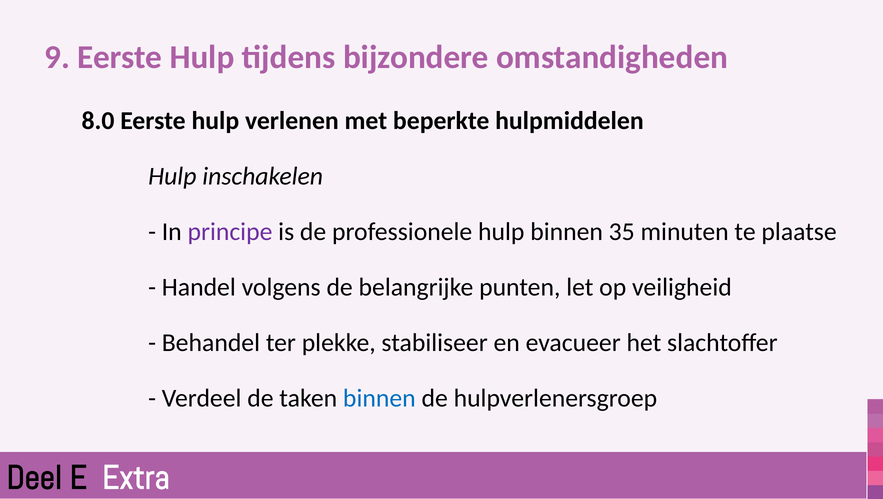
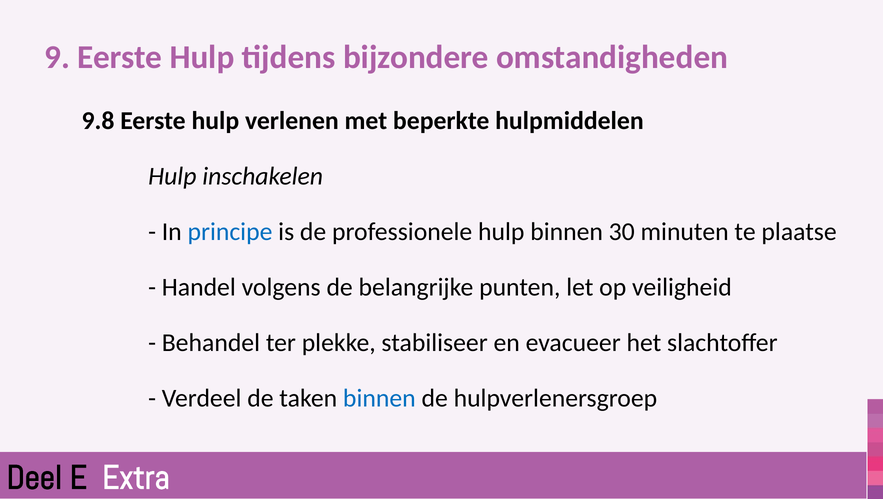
8.0: 8.0 -> 9.8
principe colour: purple -> blue
35: 35 -> 30
